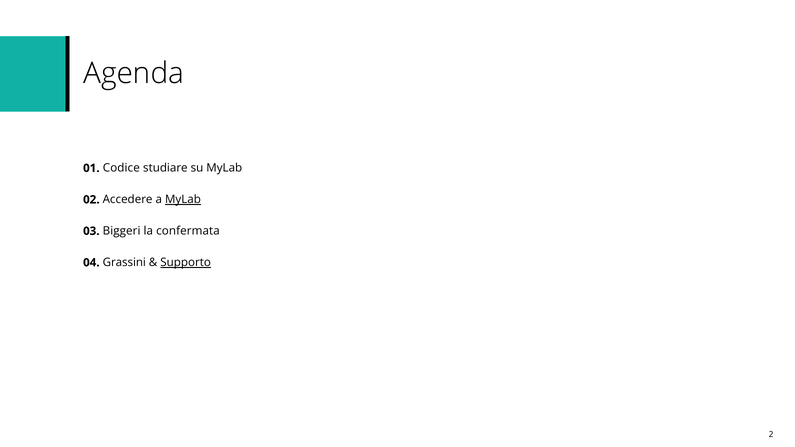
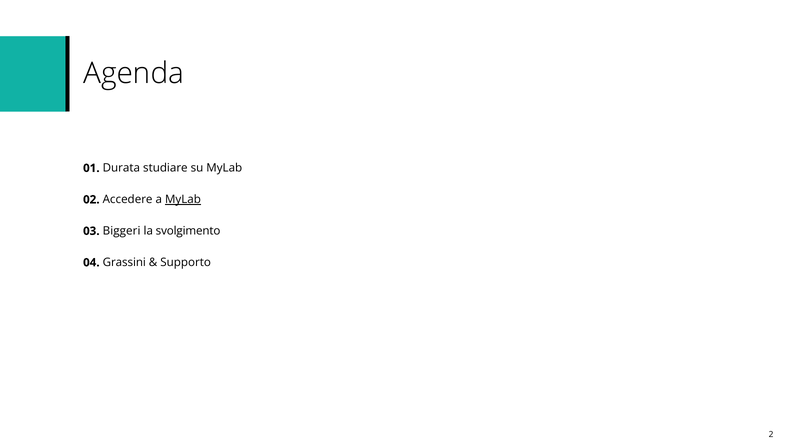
Codice: Codice -> Durata
confermata: confermata -> svolgimento
Supporto underline: present -> none
